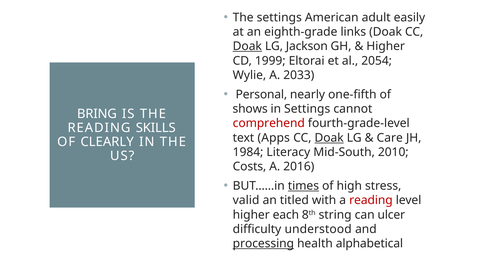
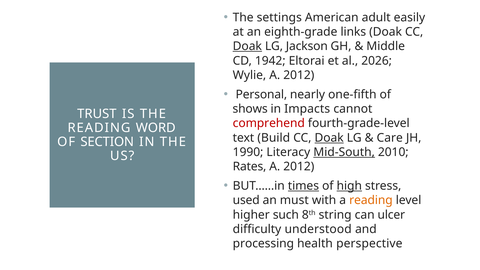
Higher at (386, 46): Higher -> Middle
1999: 1999 -> 1942
2054: 2054 -> 2026
Wylie A 2033: 2033 -> 2012
in Settings: Settings -> Impacts
BRING: BRING -> TRUST
SKILLS: SKILLS -> WORD
Apps: Apps -> Build
CLEARLY: CLEARLY -> SECTION
1984: 1984 -> 1990
Mid-South underline: none -> present
Costs: Costs -> Rates
2016 at (299, 167): 2016 -> 2012
high underline: none -> present
valid: valid -> used
titled: titled -> must
reading at (371, 200) colour: red -> orange
each: each -> such
processing underline: present -> none
alphabetical: alphabetical -> perspective
